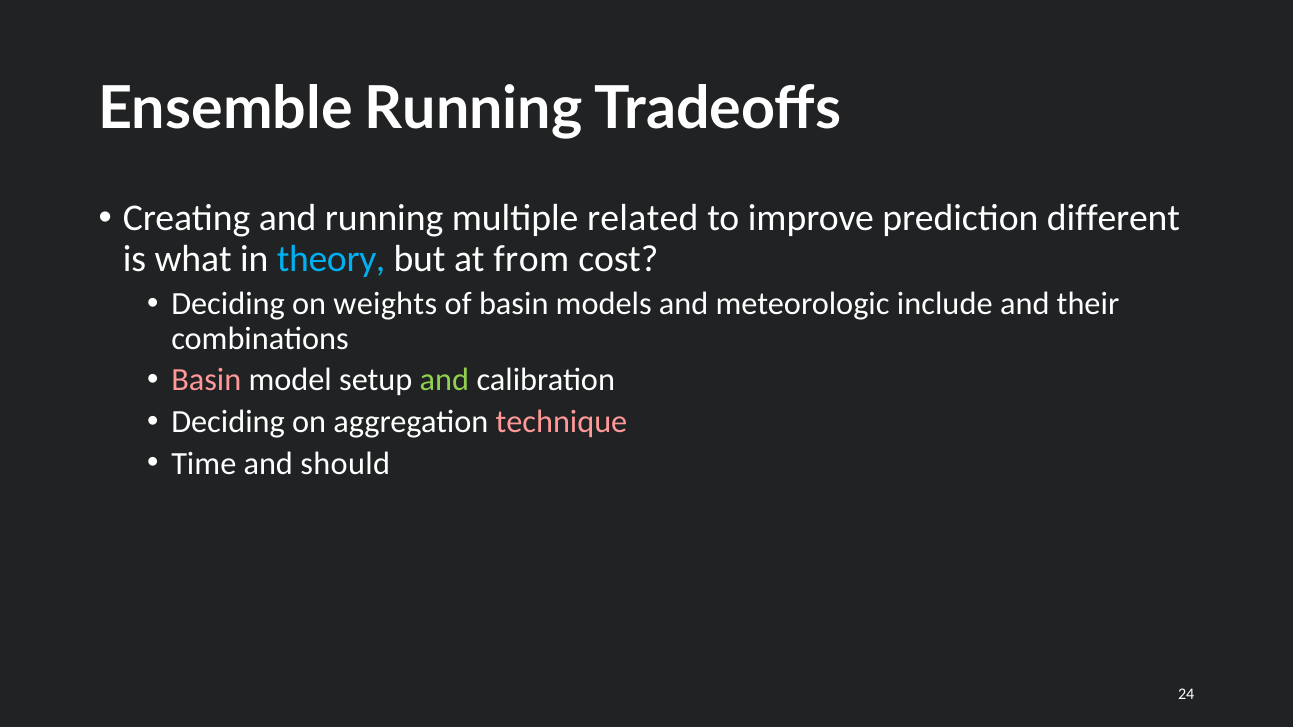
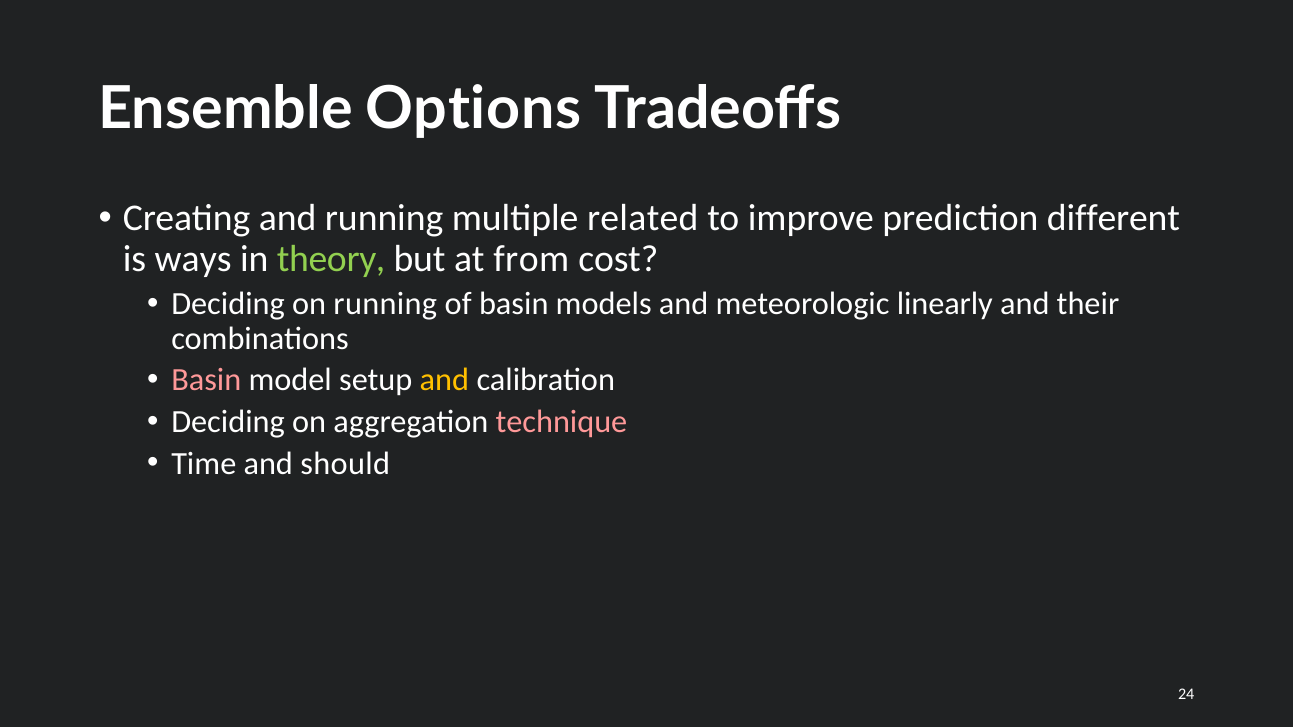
Ensemble Running: Running -> Options
what: what -> ways
theory colour: light blue -> light green
on weights: weights -> running
include: include -> linearly
and at (444, 380) colour: light green -> yellow
